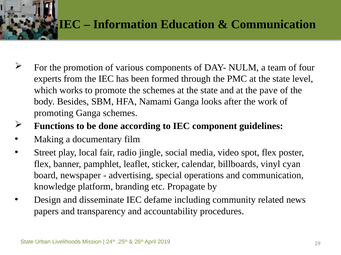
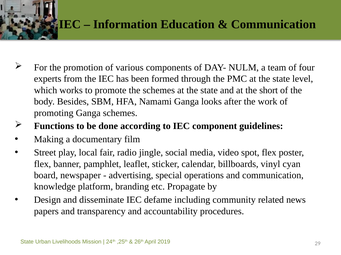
pave: pave -> short
